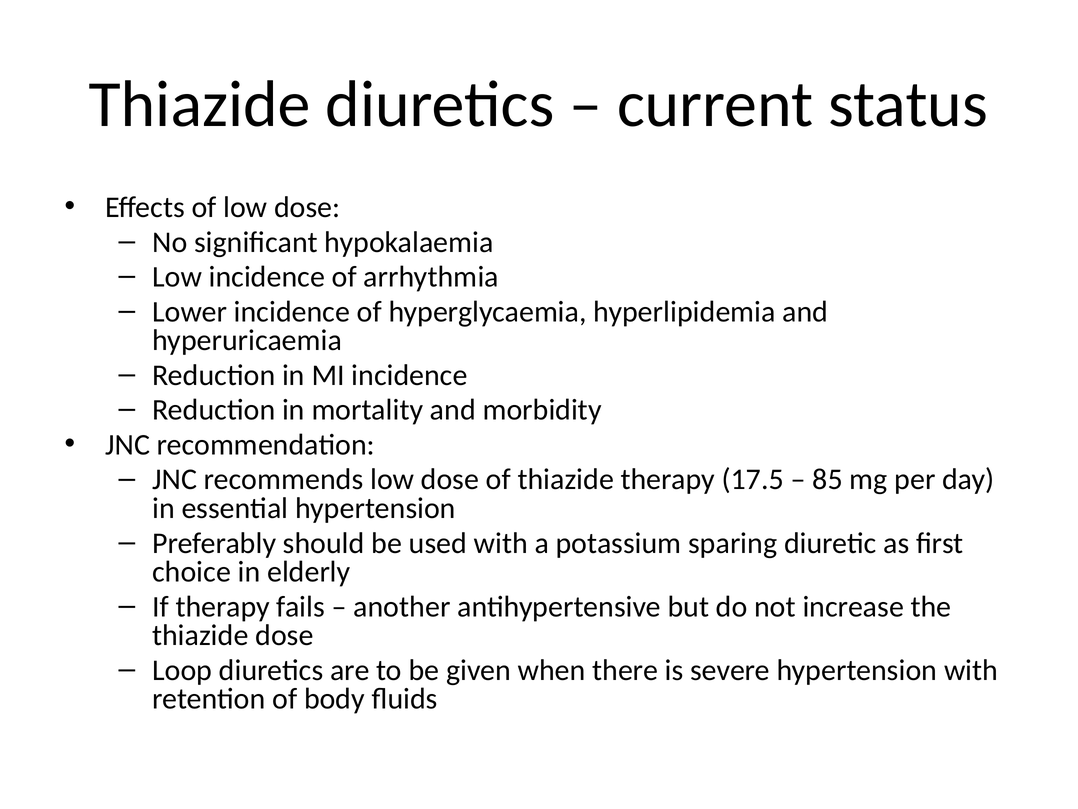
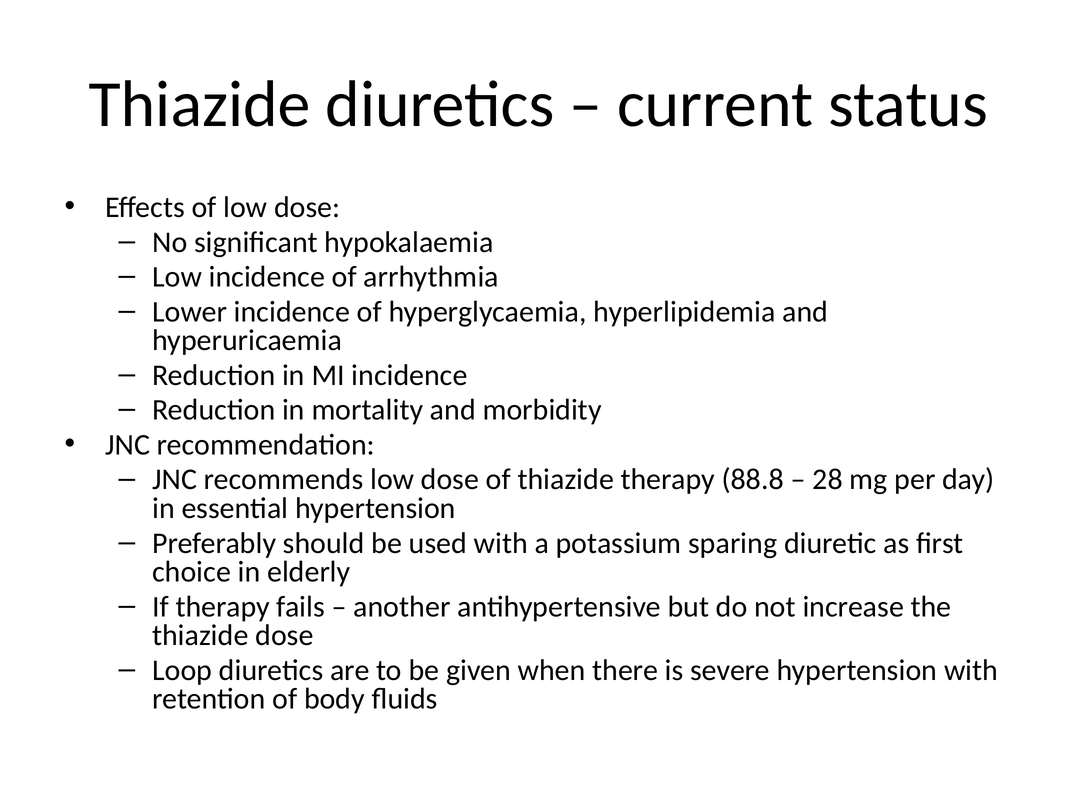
17.5: 17.5 -> 88.8
85: 85 -> 28
